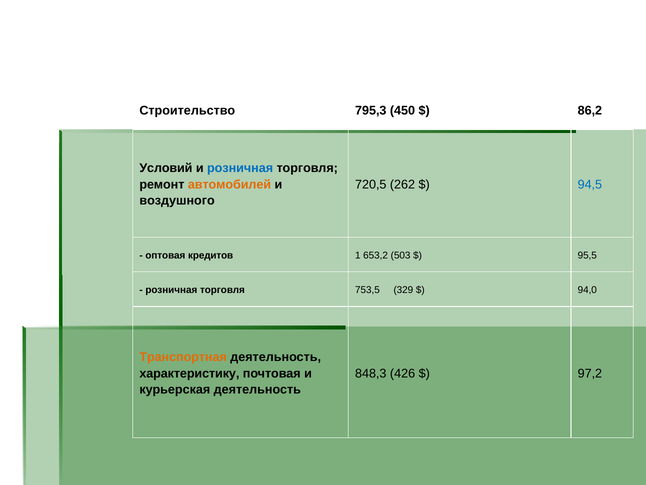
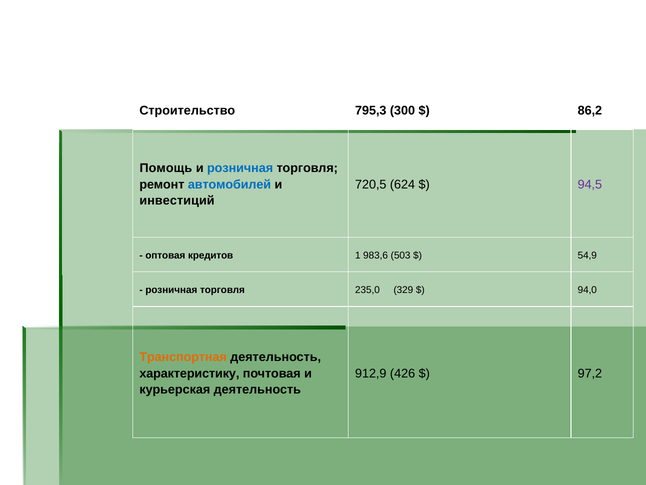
450: 450 -> 300
Условий: Условий -> Помощь
автомобилей colour: orange -> blue
262: 262 -> 624
94,5 colour: blue -> purple
воздушного: воздушного -> инвестиций
653,2: 653,2 -> 983,6
95,5: 95,5 -> 54,9
753,5: 753,5 -> 235,0
848,3: 848,3 -> 912,9
